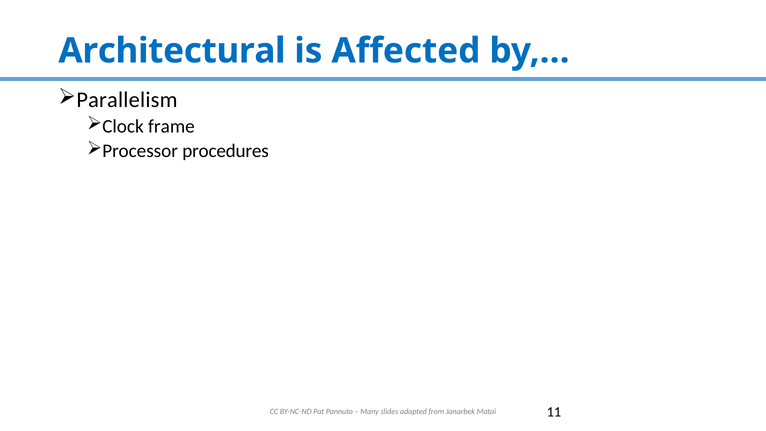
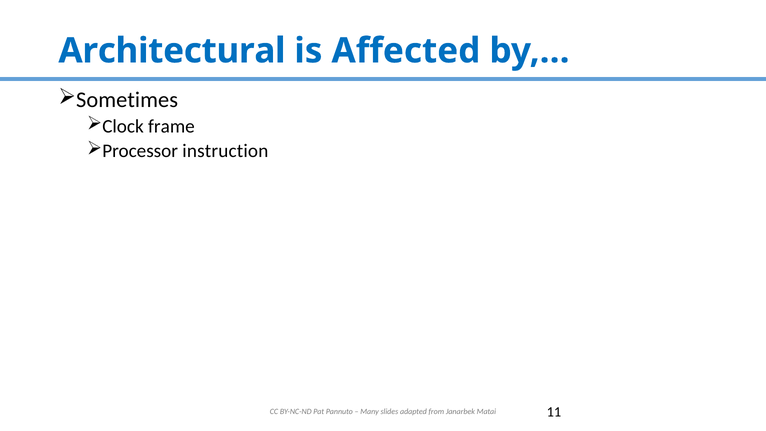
Parallelism: Parallelism -> Sometimes
procedures: procedures -> instruction
